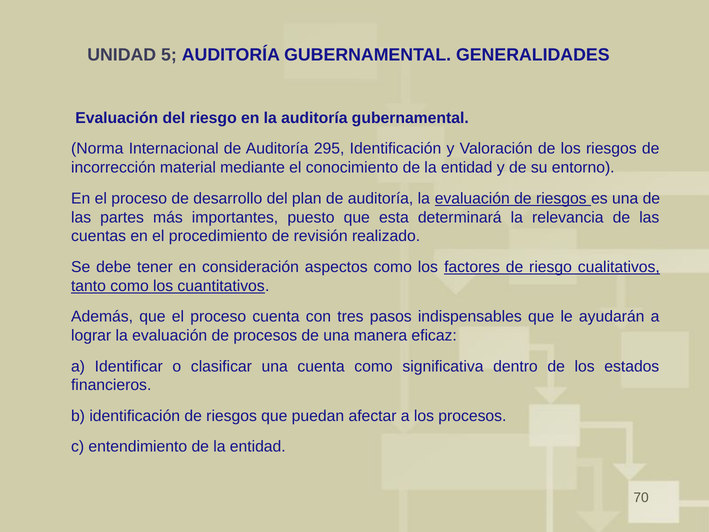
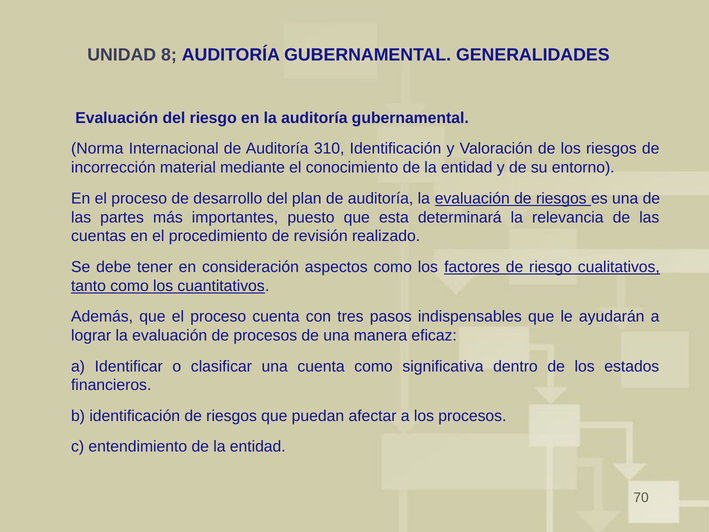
5: 5 -> 8
295: 295 -> 310
